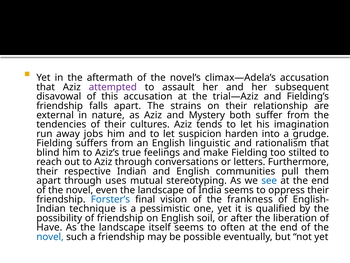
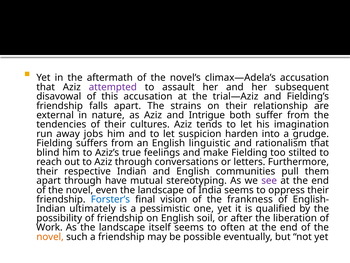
Mystery: Mystery -> Intrigue
uses: uses -> have
see colour: blue -> purple
technique: technique -> ultimately
Have: Have -> Work
novel at (50, 236) colour: blue -> orange
